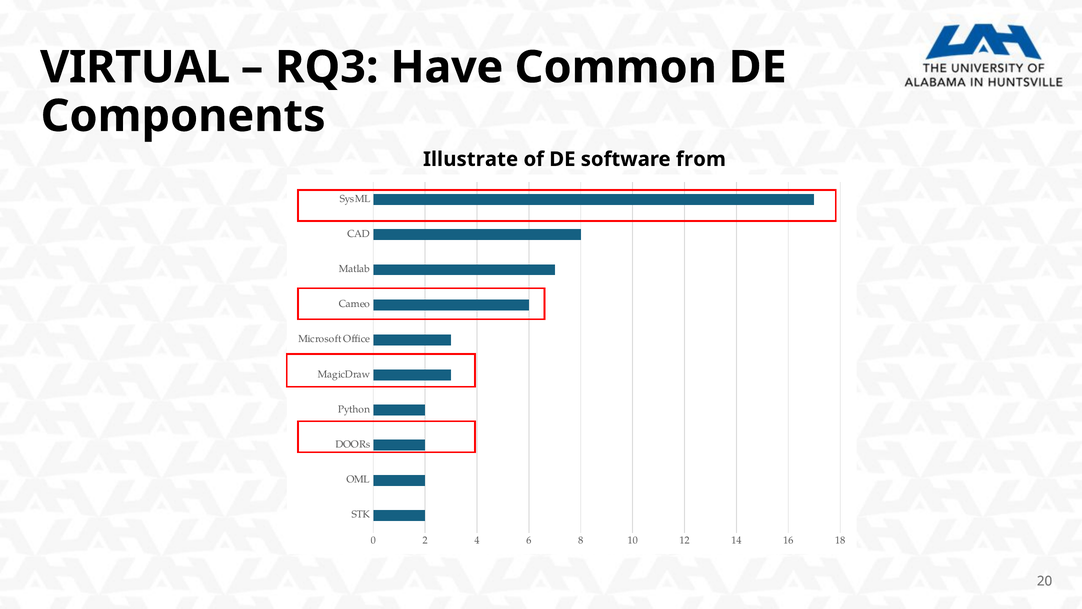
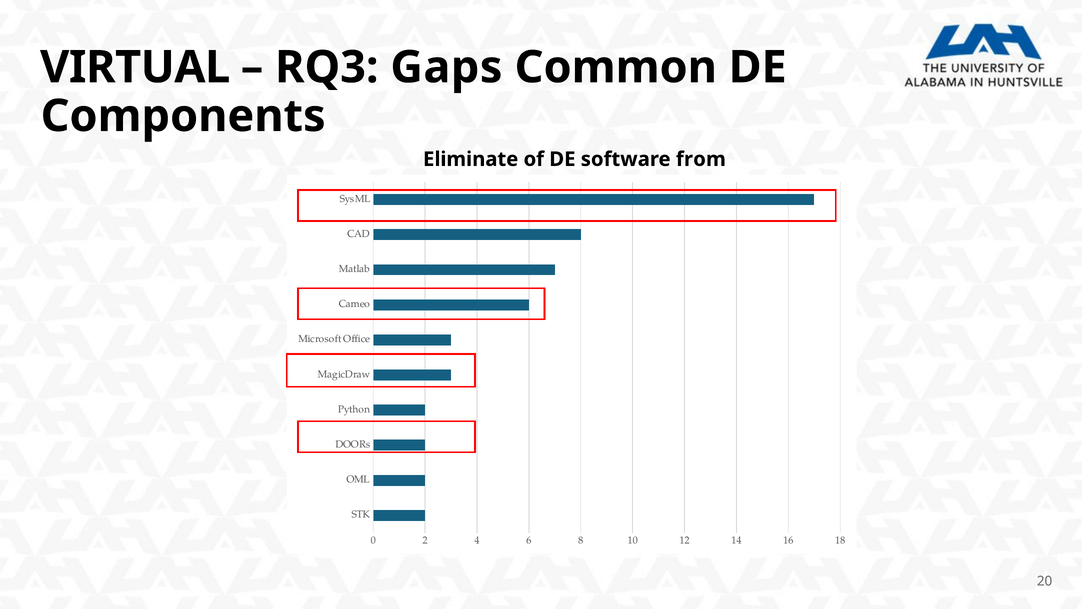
Have: Have -> Gaps
Illustrate: Illustrate -> Eliminate
